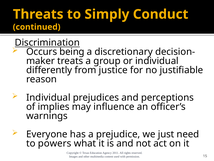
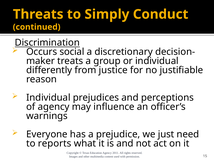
being: being -> social
of implies: implies -> agency
powers: powers -> reports
